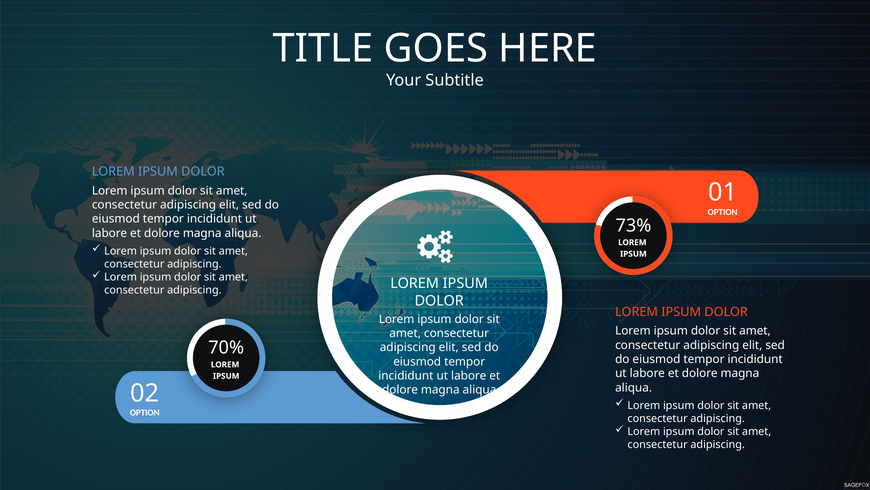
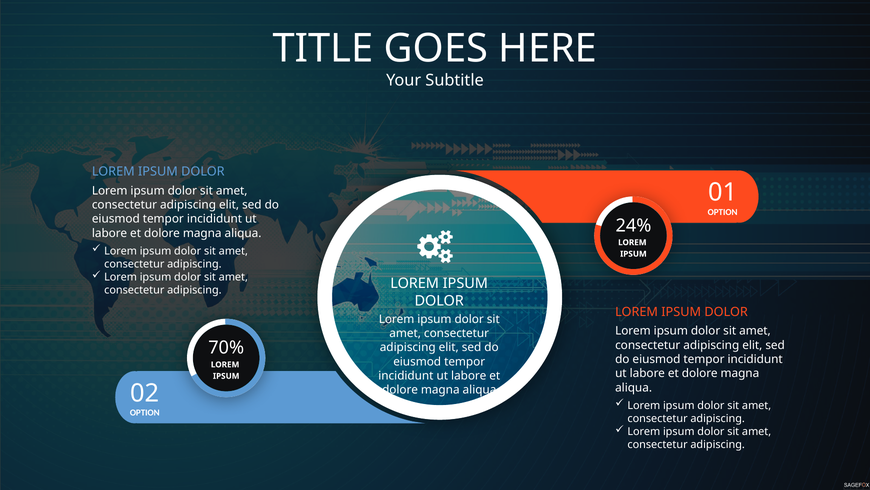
73%: 73% -> 24%
